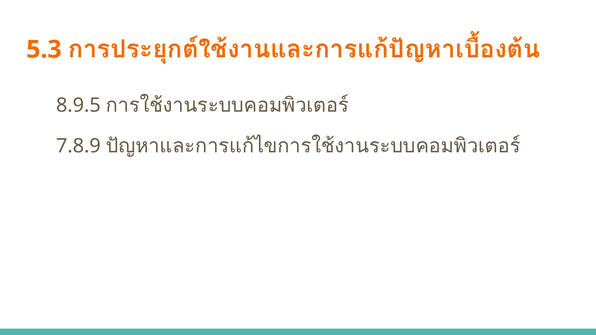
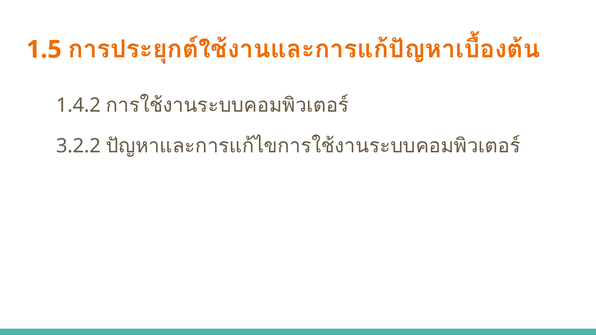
5.3: 5.3 -> 1.5
8.9.5: 8.9.5 -> 1.4.2
7.8.9: 7.8.9 -> 3.2.2
